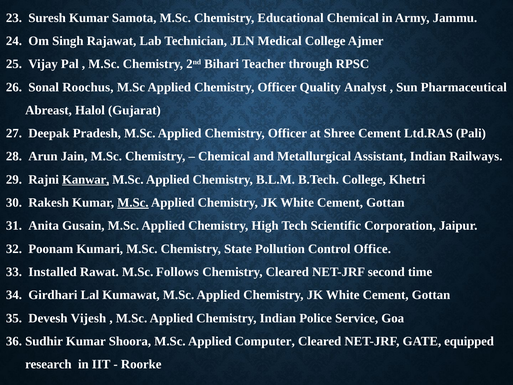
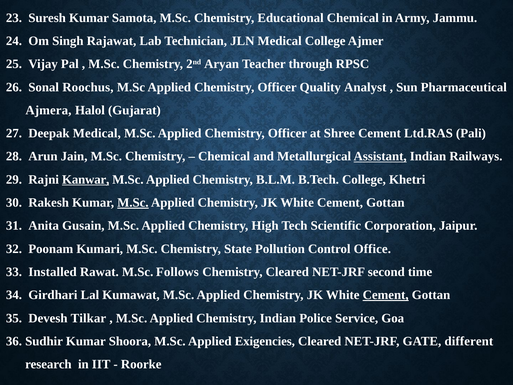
Bihari: Bihari -> Aryan
Abreast: Abreast -> Ajmera
Deepak Pradesh: Pradesh -> Medical
Assistant underline: none -> present
Cement at (386, 295) underline: none -> present
Vijesh: Vijesh -> Tilkar
Computer: Computer -> Exigencies
equipped: equipped -> different
